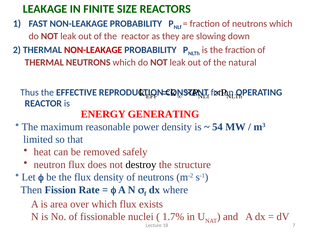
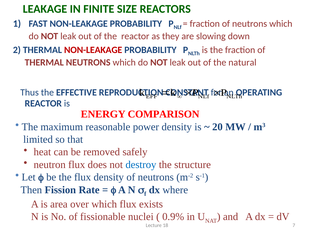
GENERATING: GENERATING -> COMPARISON
54: 54 -> 20
destroy colour: black -> blue
1.7%: 1.7% -> 0.9%
